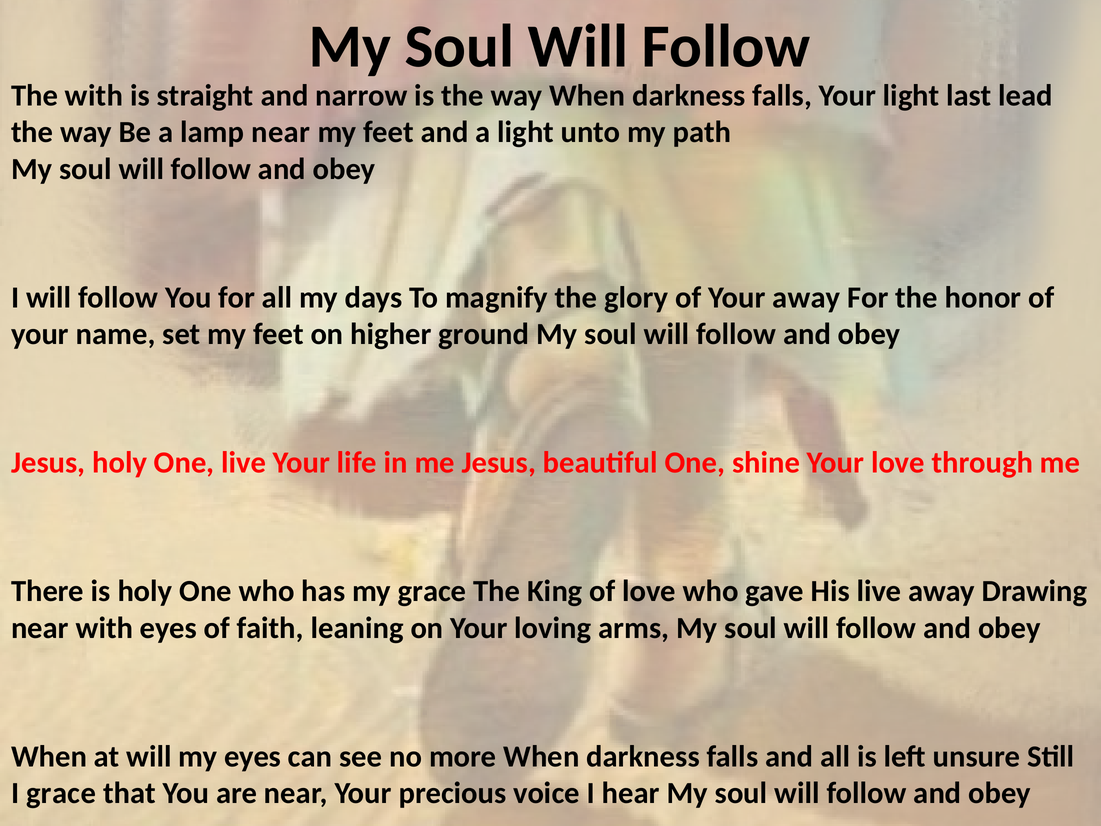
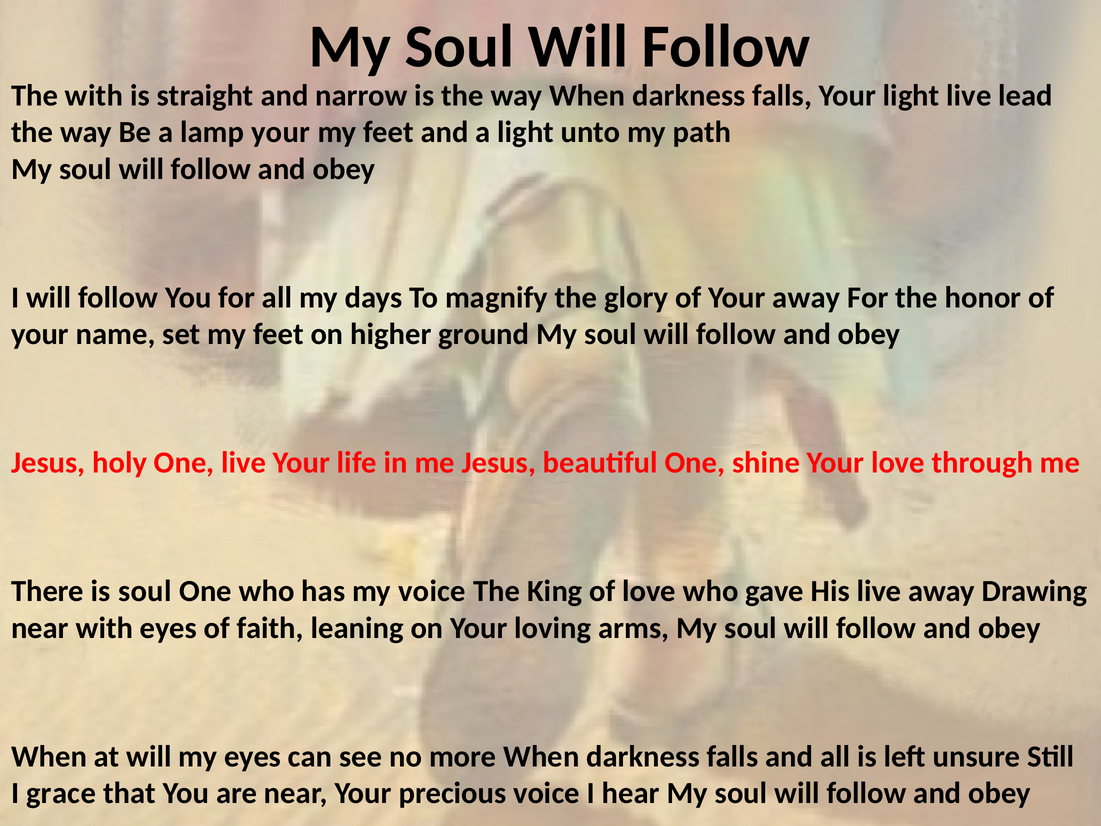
light last: last -> live
lamp near: near -> your
is holy: holy -> soul
my grace: grace -> voice
